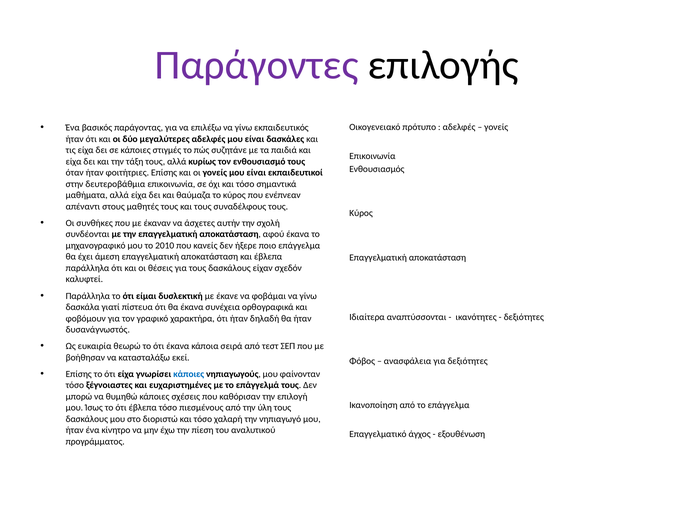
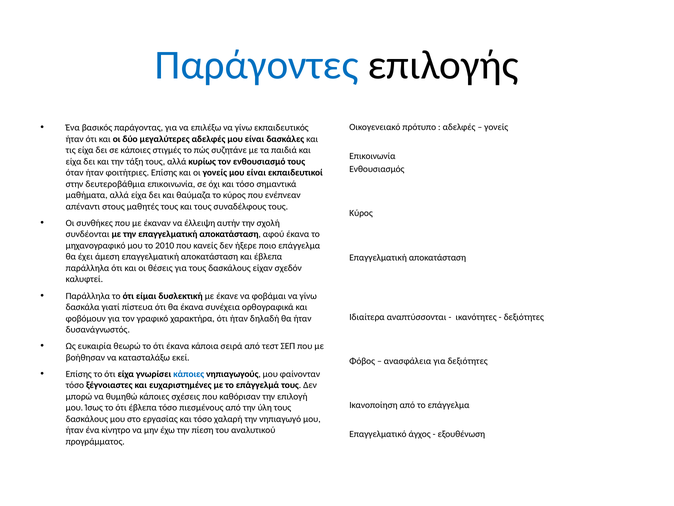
Παράγοντες colour: purple -> blue
άσχετες: άσχετες -> έλλειψη
διοριστώ: διοριστώ -> εργασίας
